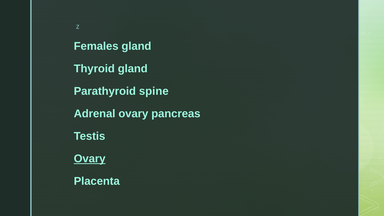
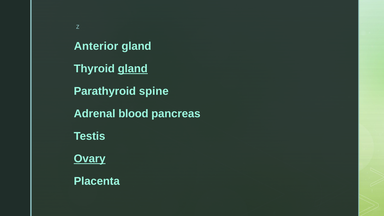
Females: Females -> Anterior
gland at (133, 69) underline: none -> present
Adrenal ovary: ovary -> blood
